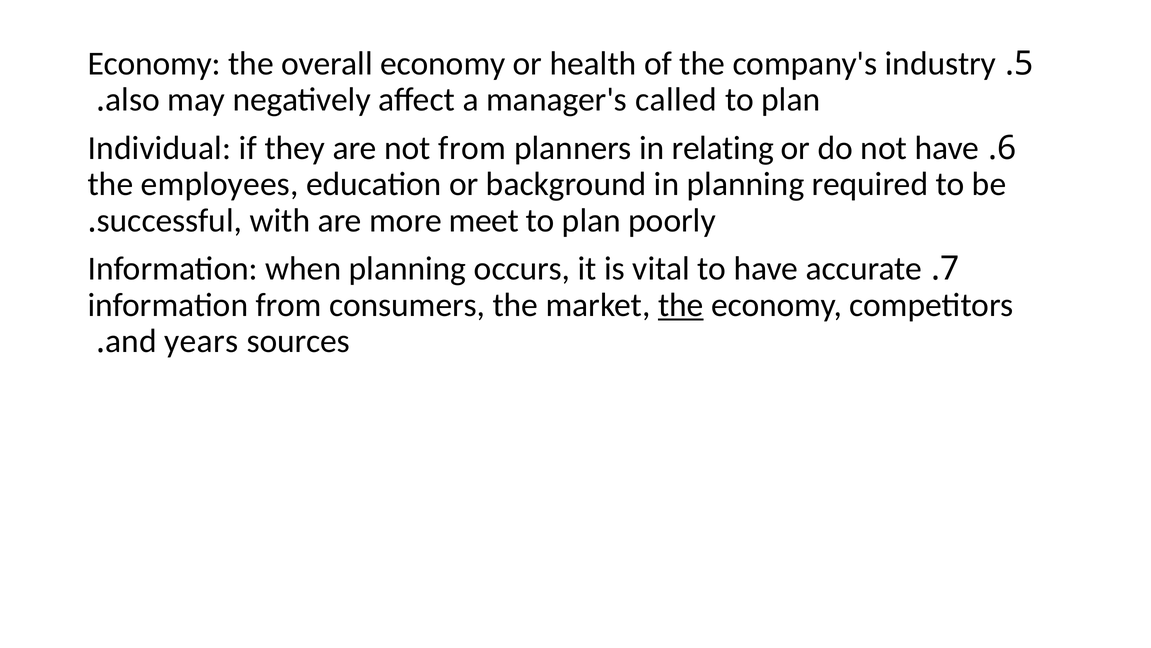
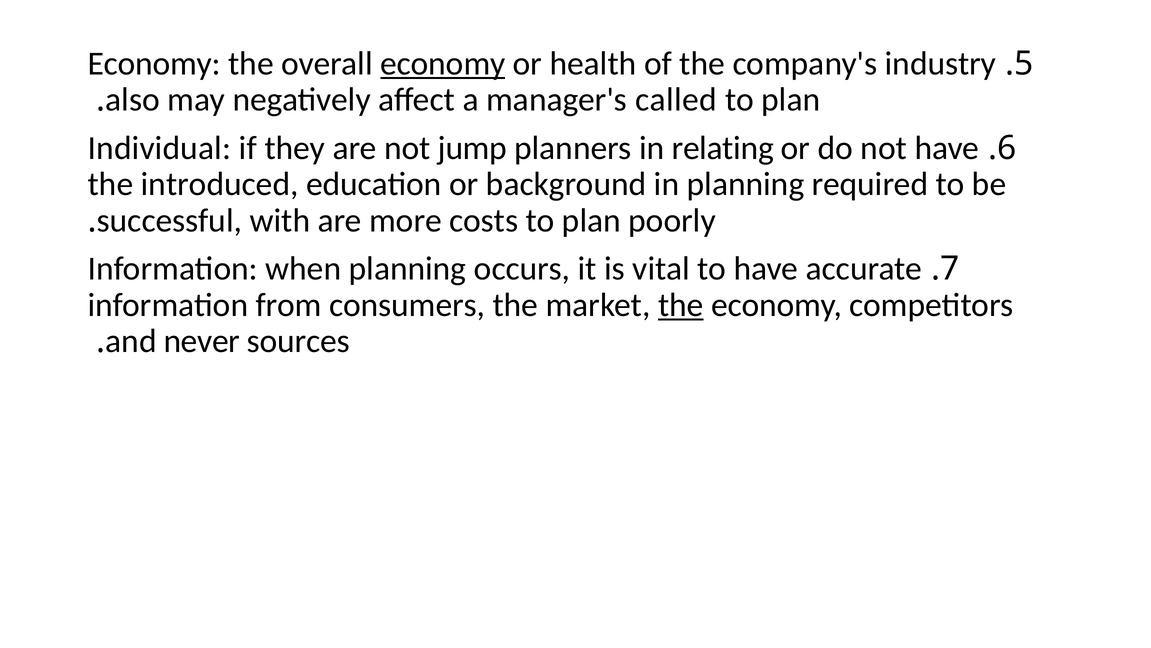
economy at (443, 64) underline: none -> present
not from: from -> jump
employees: employees -> introduced
meet: meet -> costs
years: years -> never
